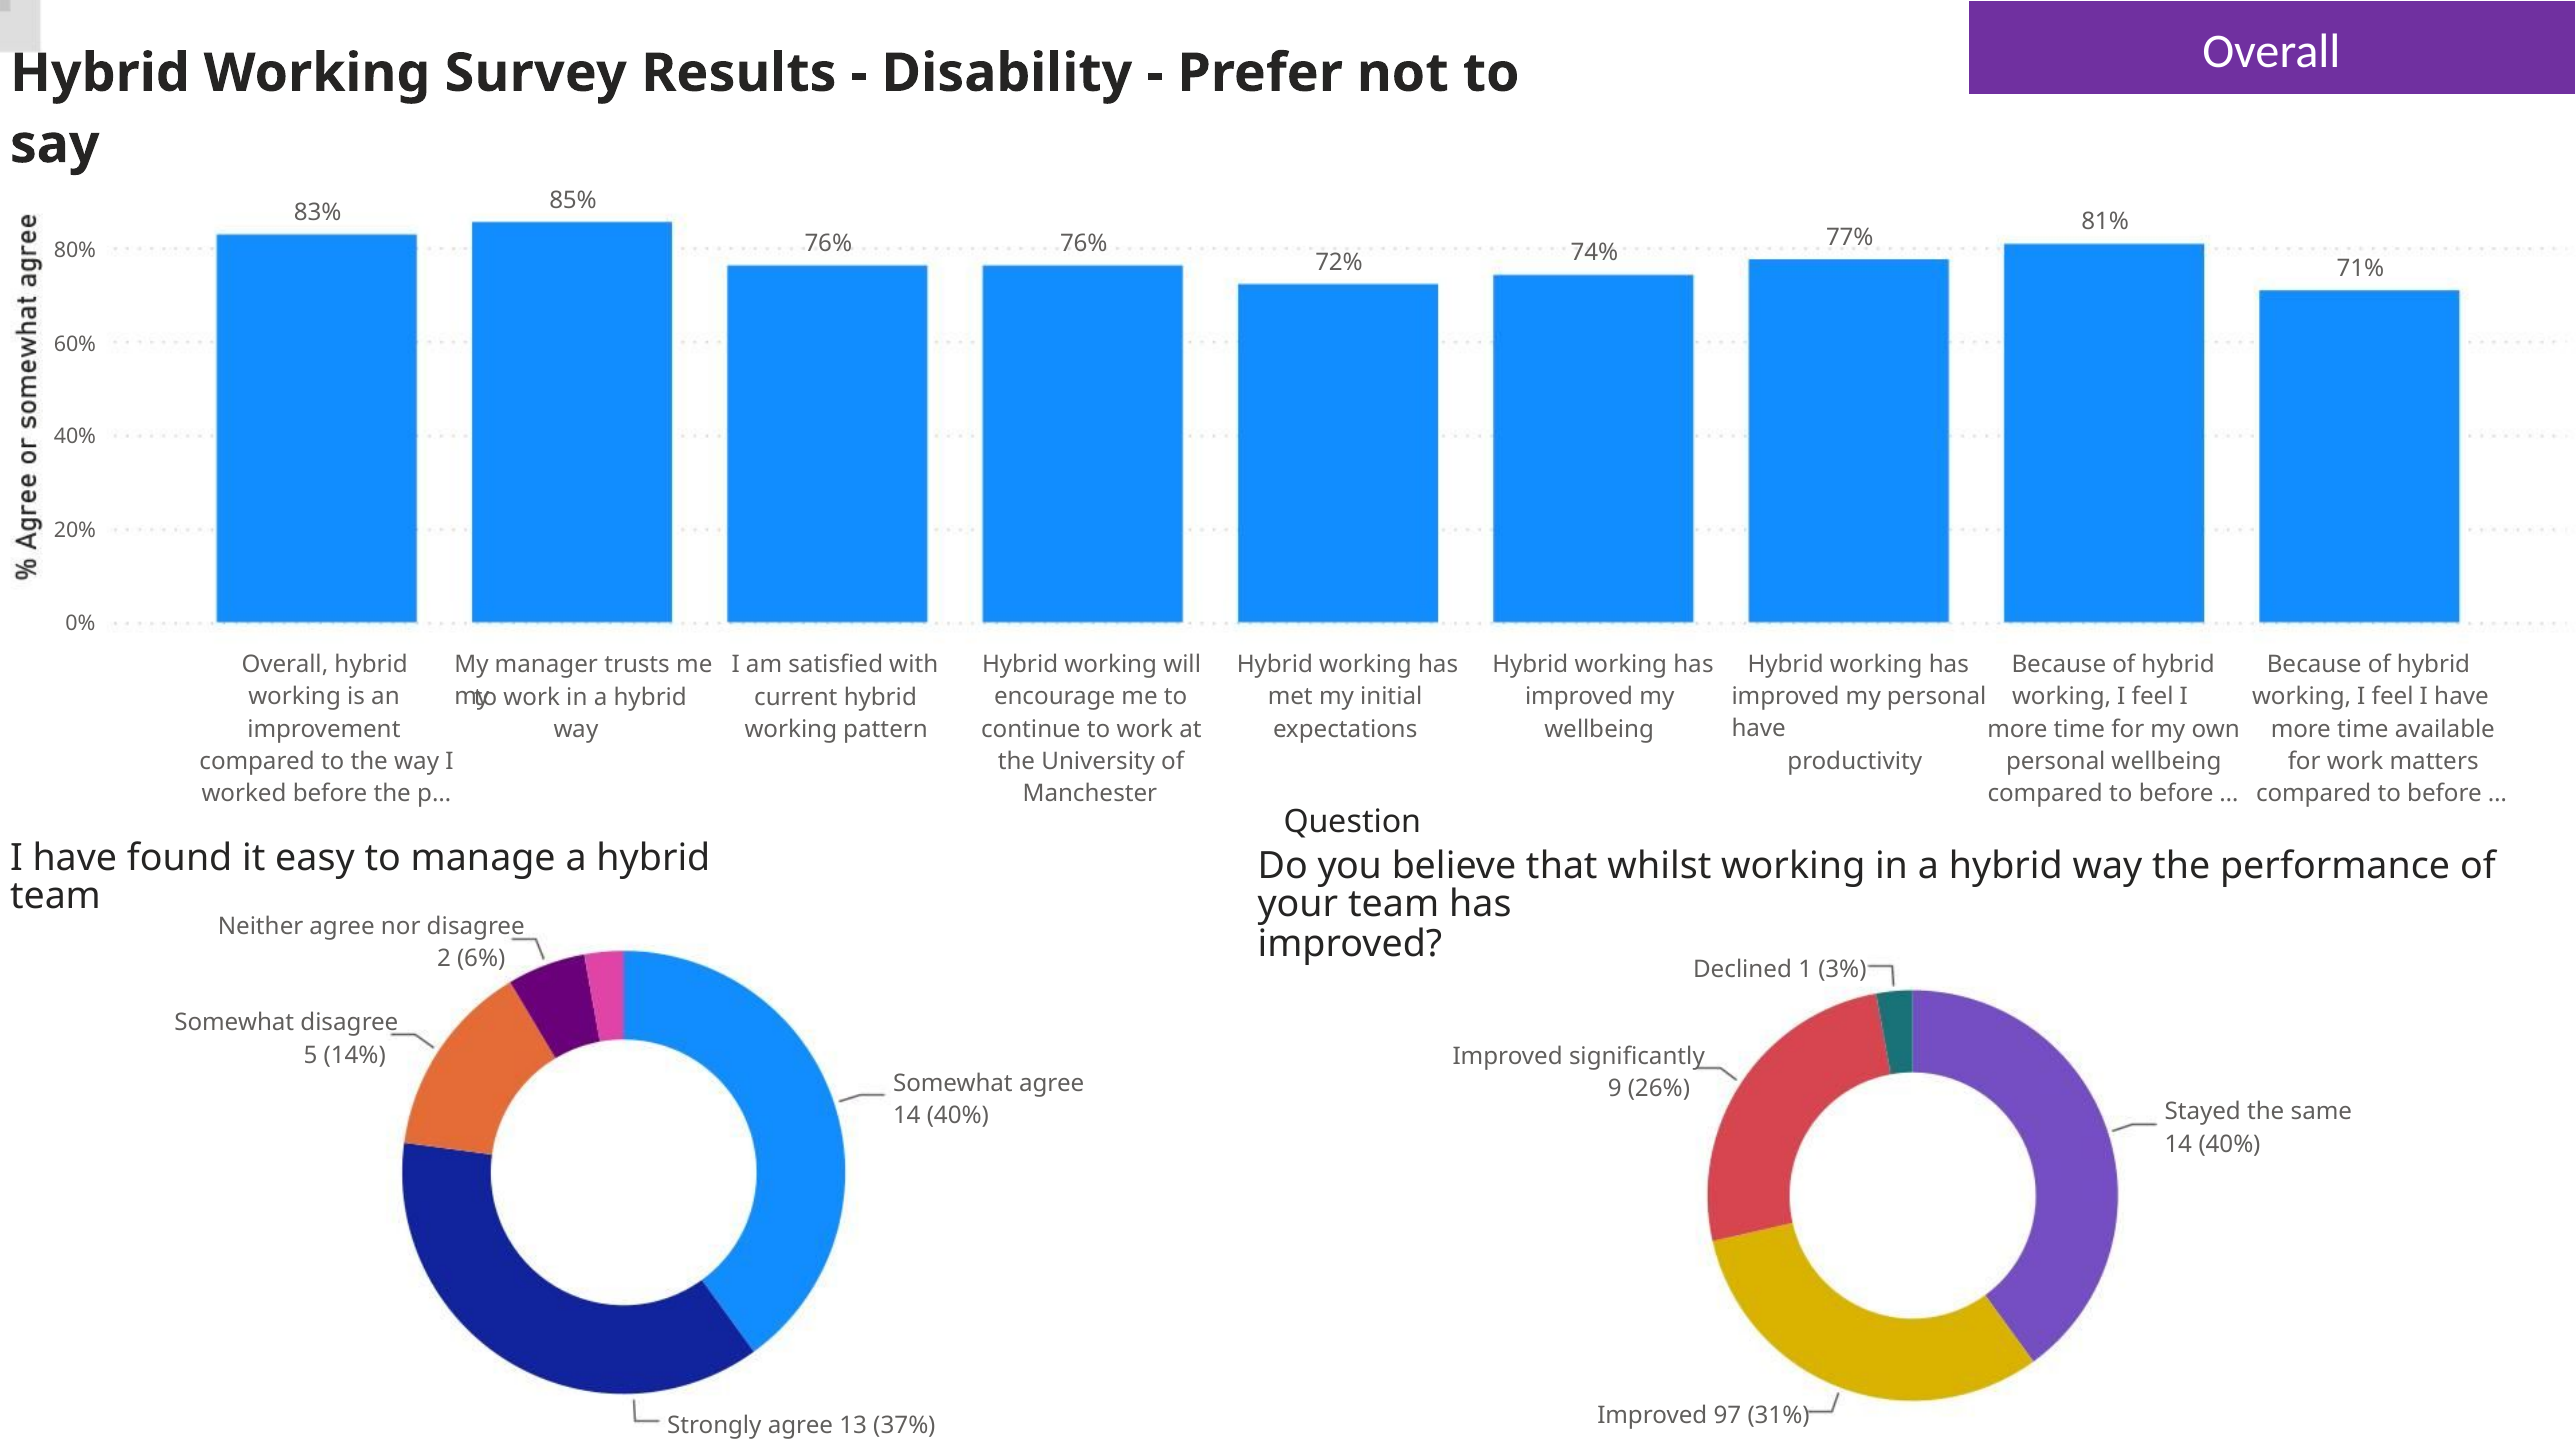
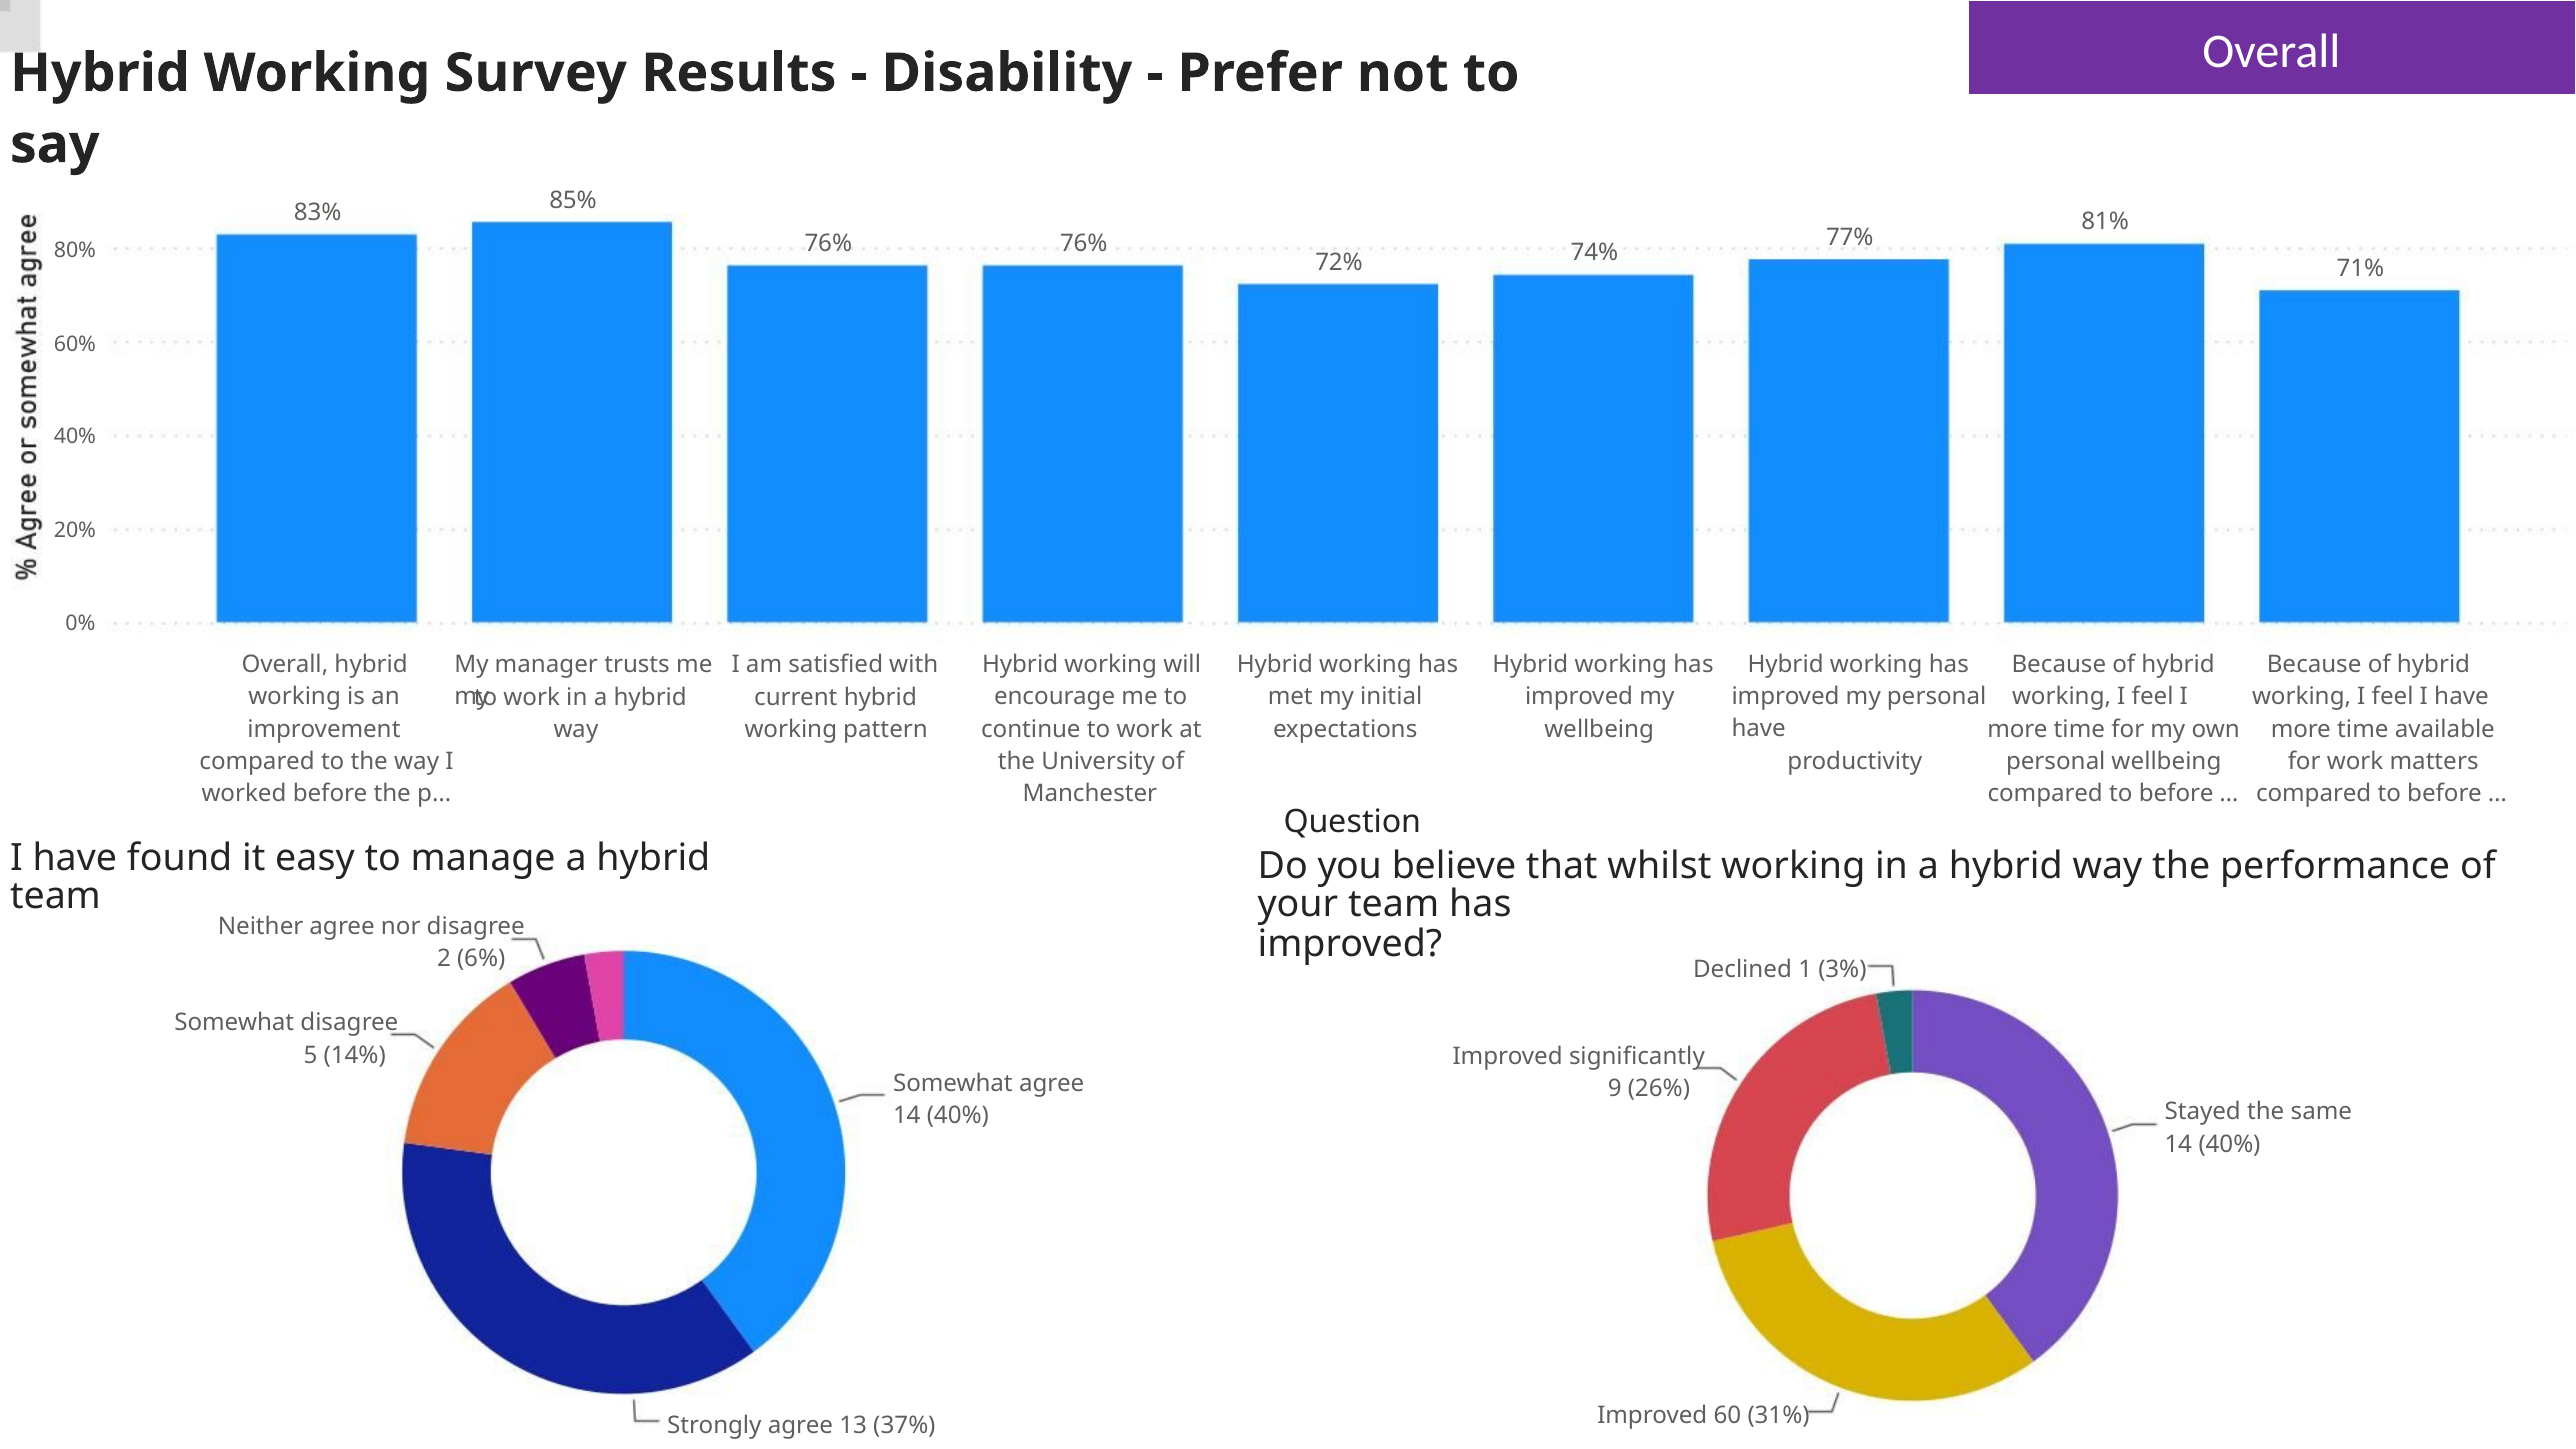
97: 97 -> 60
